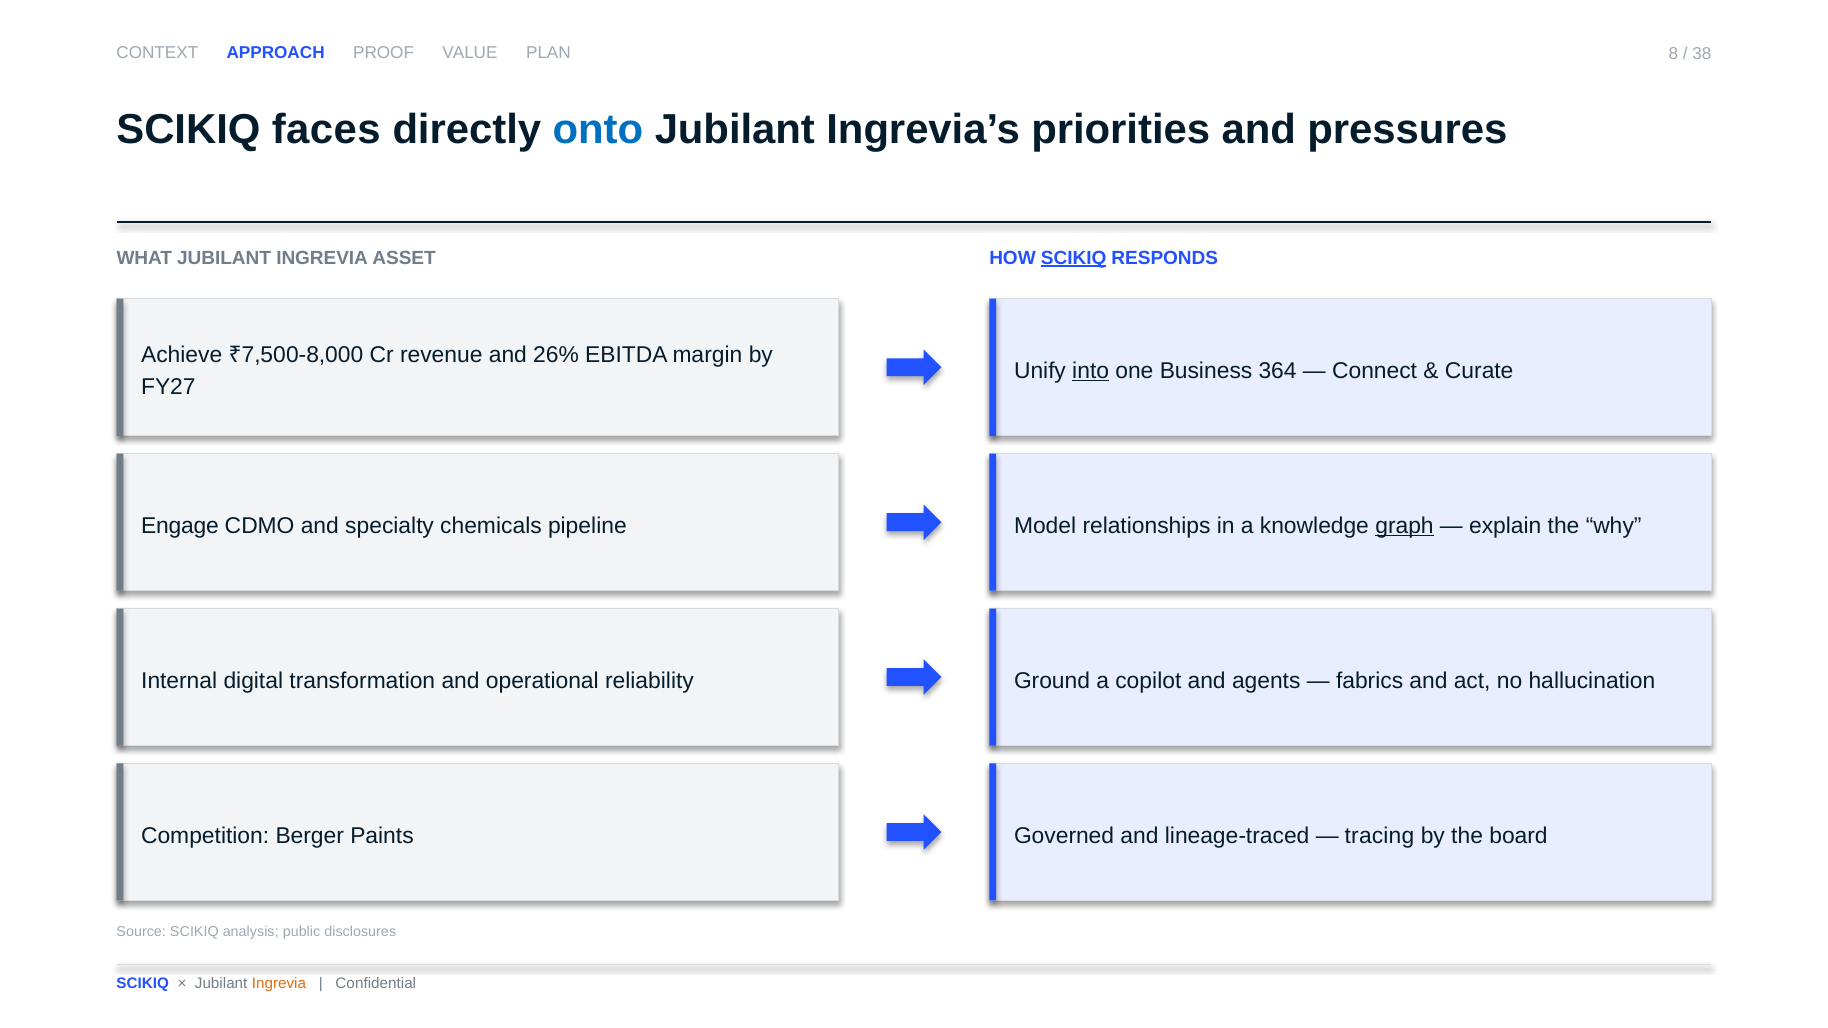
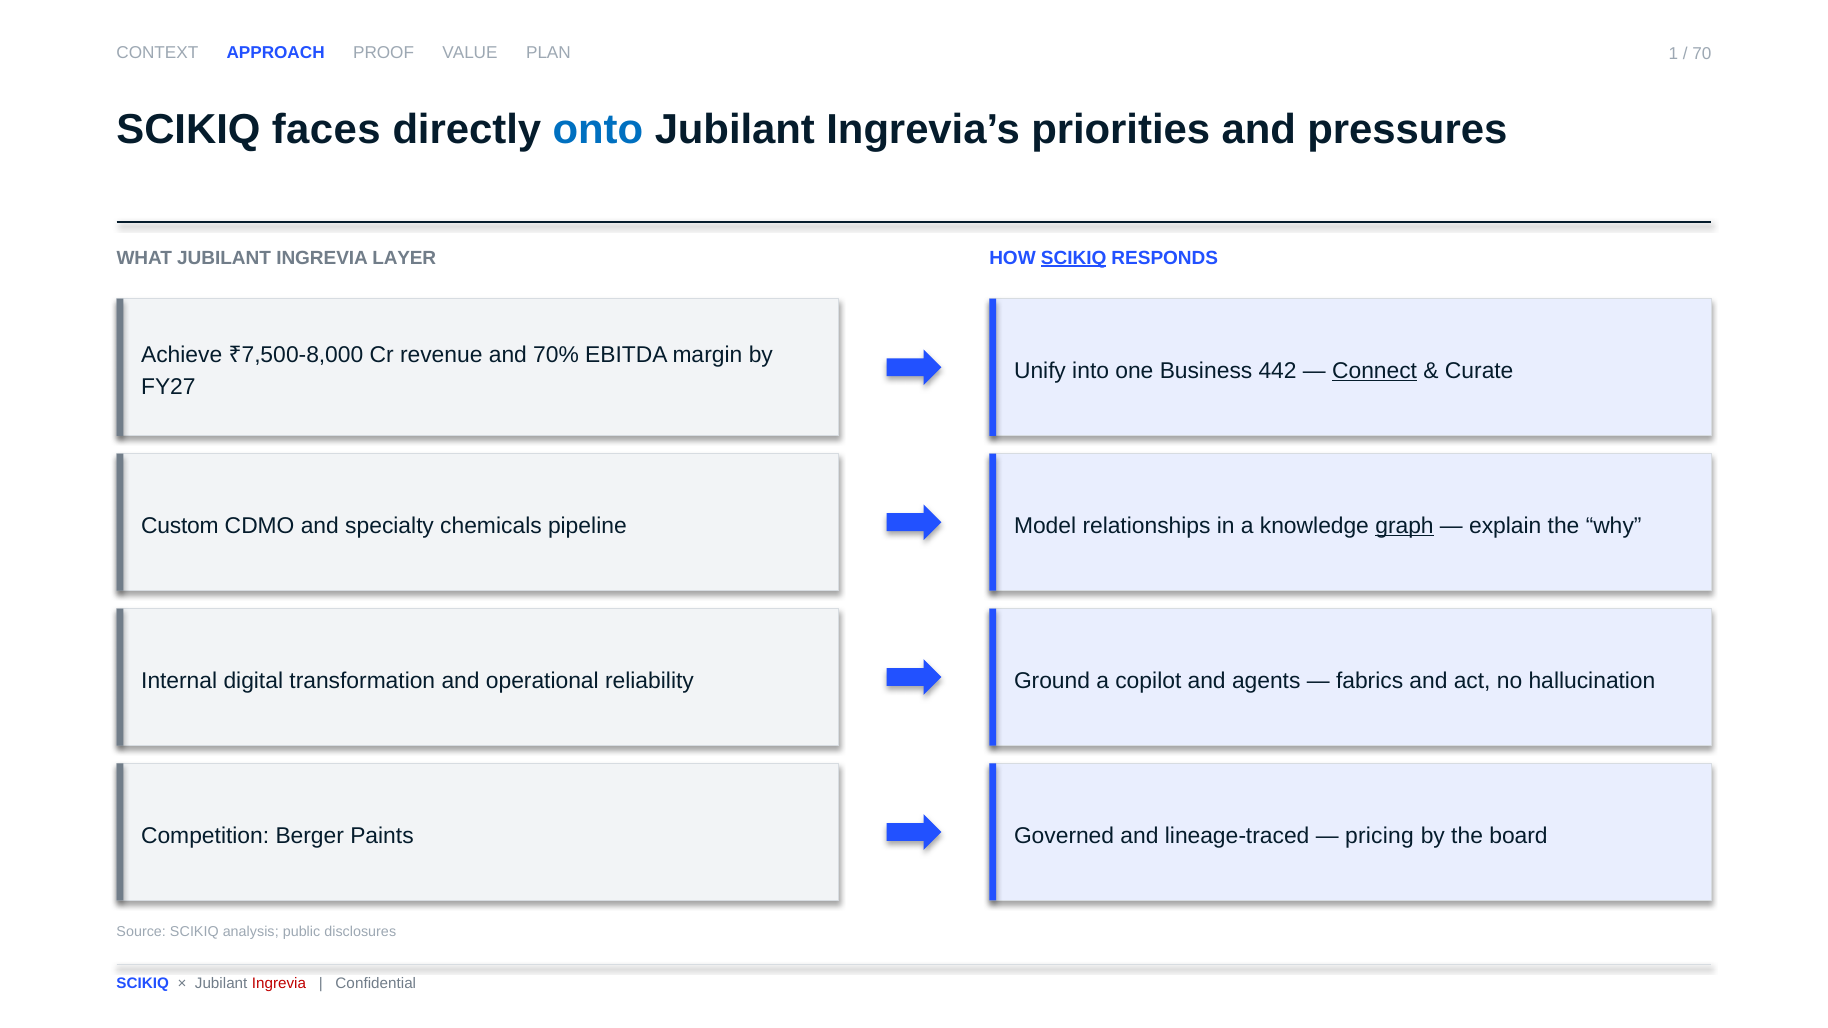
8: 8 -> 1
38: 38 -> 70
ASSET: ASSET -> LAYER
26%: 26% -> 70%
into underline: present -> none
364: 364 -> 442
Connect underline: none -> present
Engage: Engage -> Custom
tracing: tracing -> pricing
Ingrevia at (279, 984) colour: orange -> red
